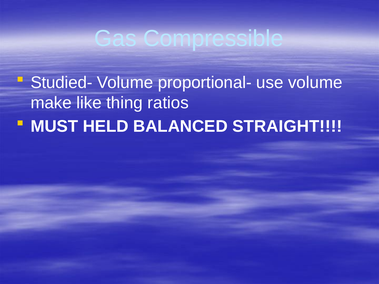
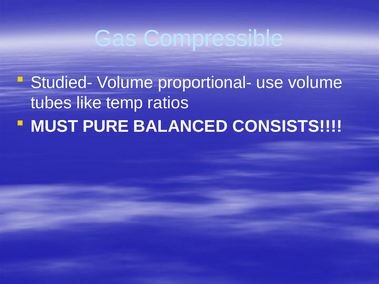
make: make -> tubes
thing: thing -> temp
HELD: HELD -> PURE
STRAIGHT: STRAIGHT -> CONSISTS
